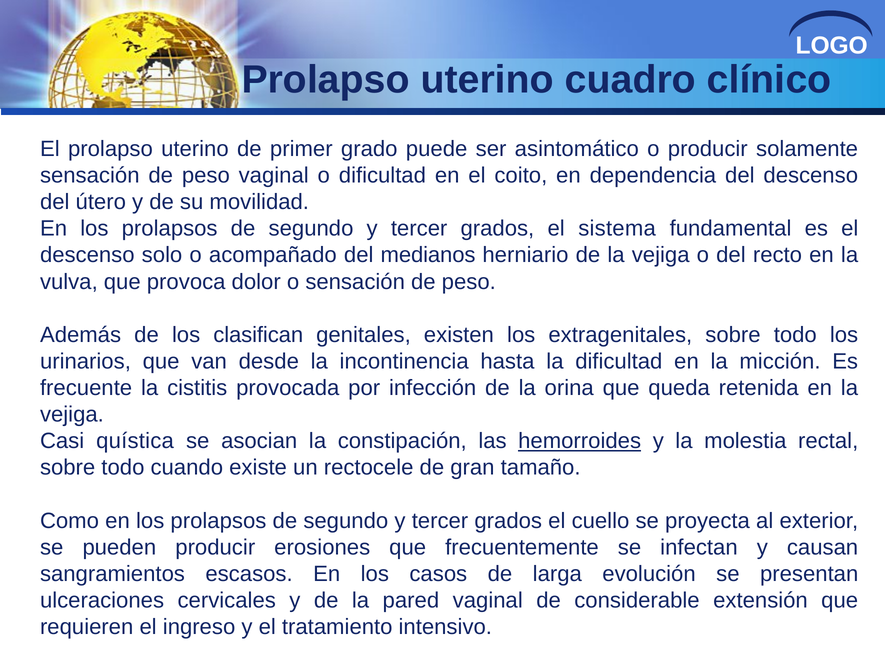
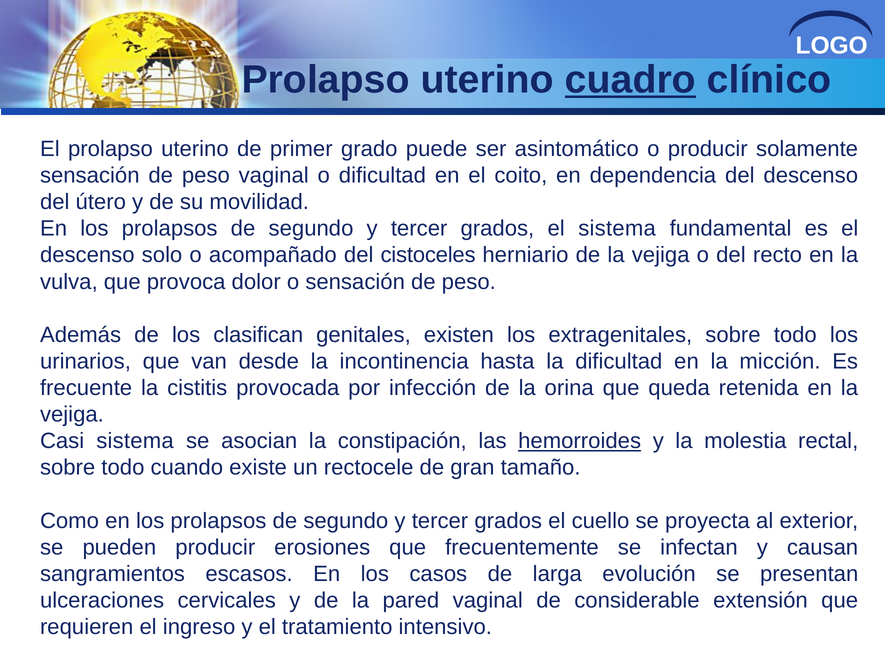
cuadro underline: none -> present
medianos: medianos -> cistoceles
Casi quística: quística -> sistema
